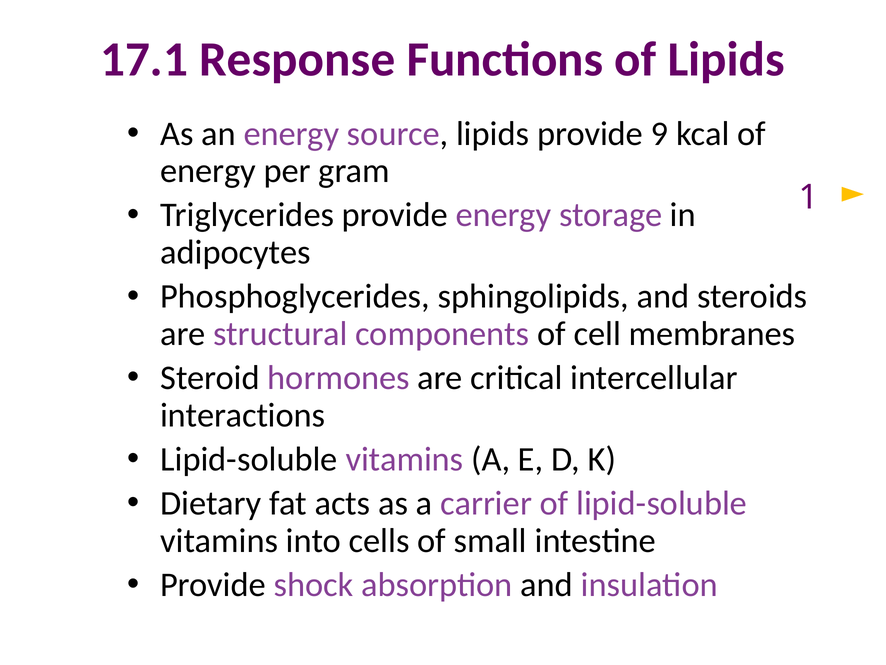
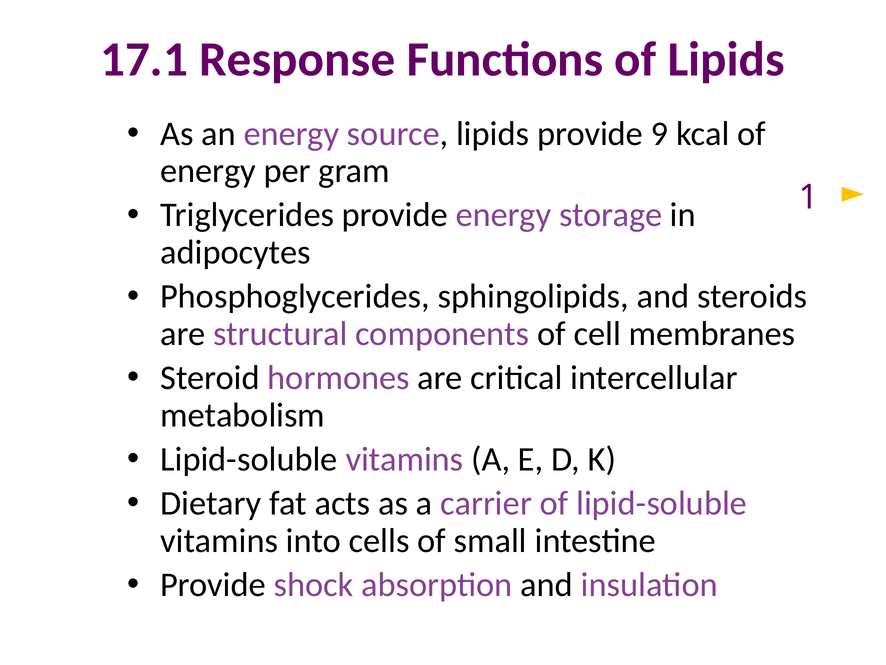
interactions: interactions -> metabolism
